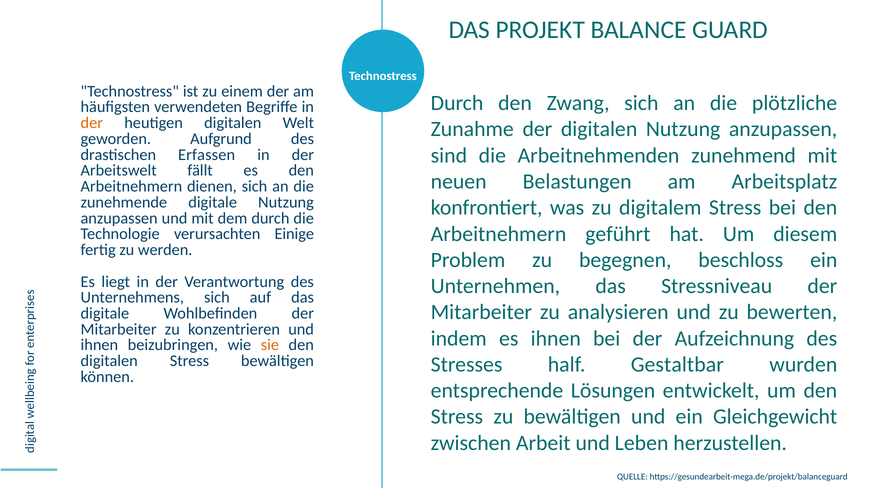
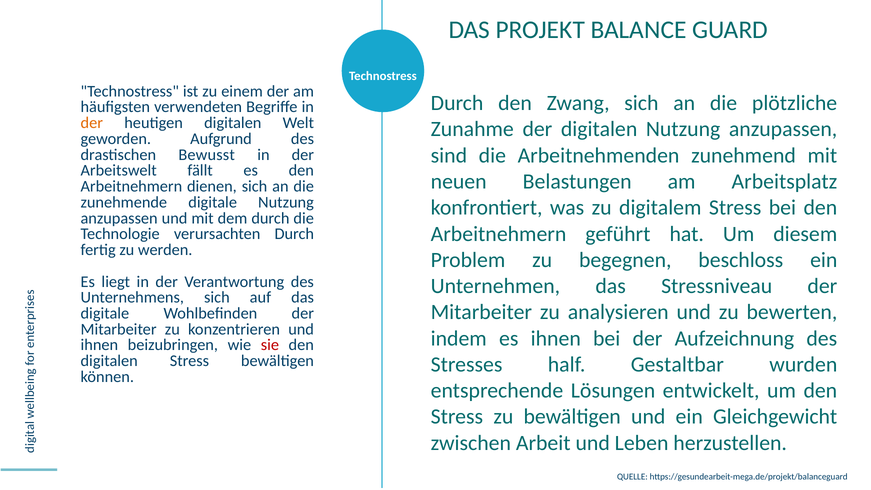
Erfassen: Erfassen -> Bewusst
verursachten Einige: Einige -> Durch
sie colour: orange -> red
